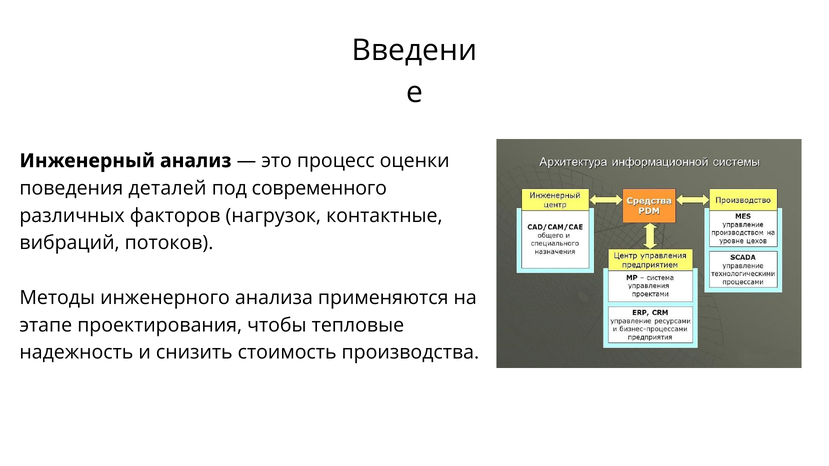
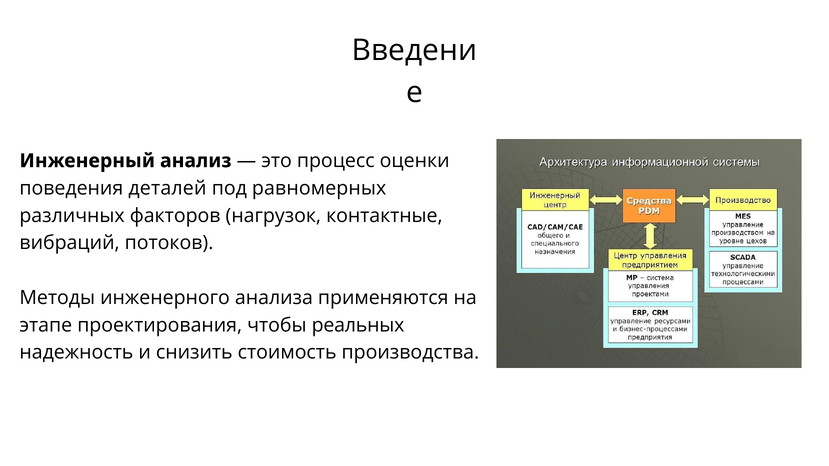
современного: современного -> равномерных
тепловые: тепловые -> реальных
